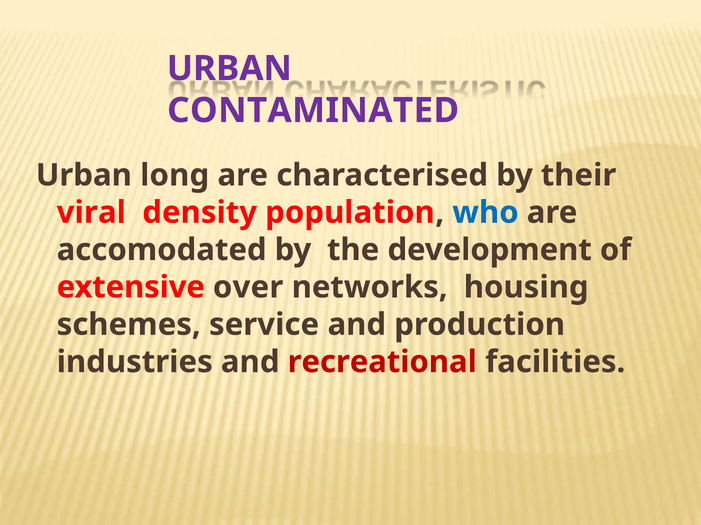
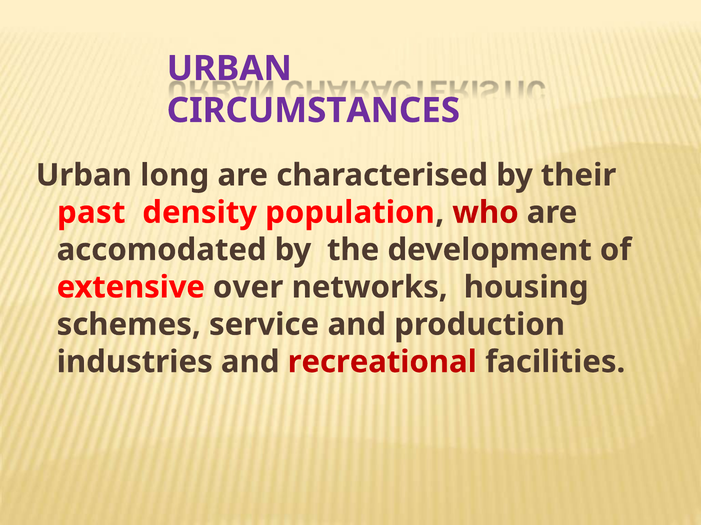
CONTAMINATED: CONTAMINATED -> CIRCUMSTANCES
viral: viral -> past
who colour: blue -> red
